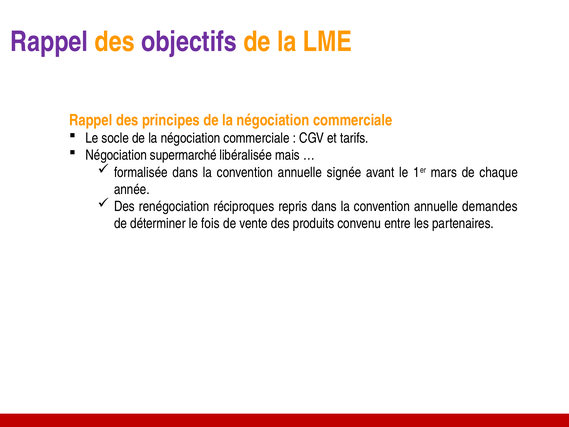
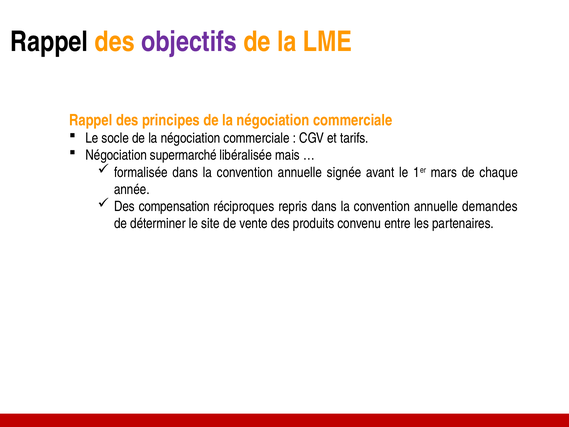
Rappel at (49, 42) colour: purple -> black
renégociation: renégociation -> compensation
fois: fois -> site
